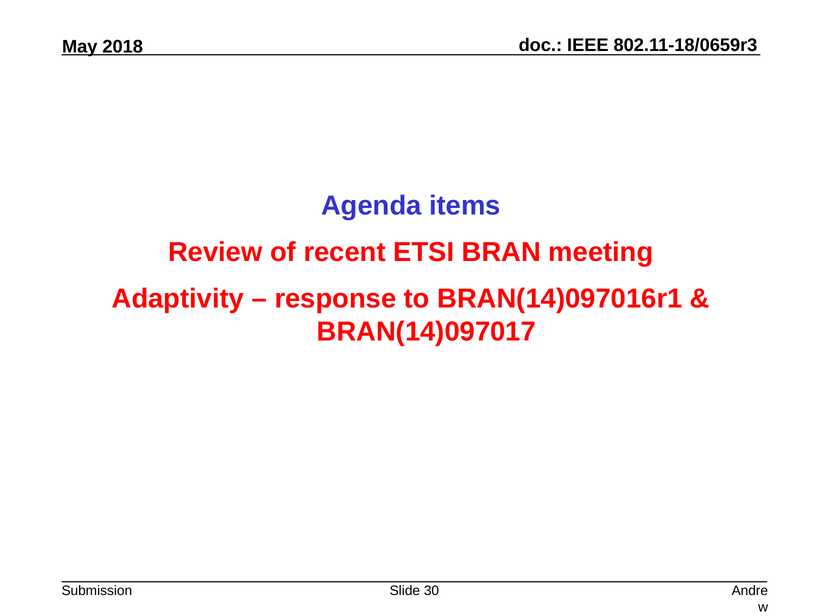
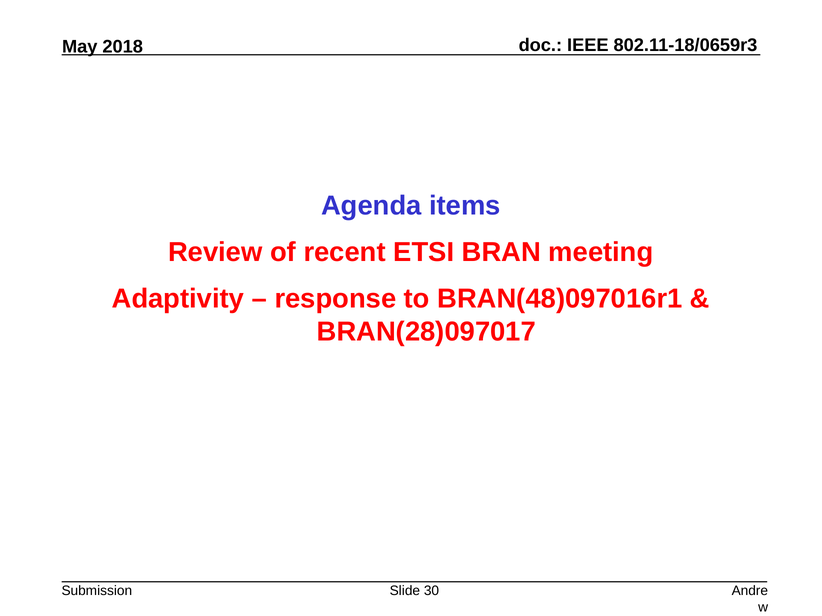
BRAN(14)097016r1: BRAN(14)097016r1 -> BRAN(48)097016r1
BRAN(14)097017: BRAN(14)097017 -> BRAN(28)097017
